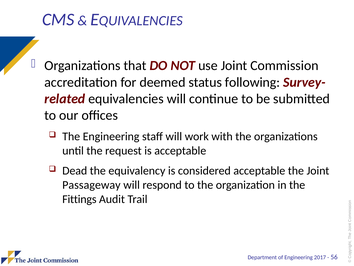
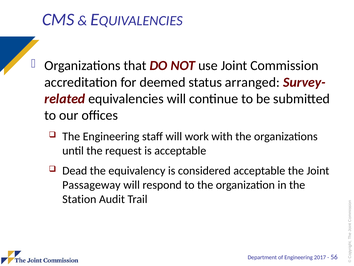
following: following -> arranged
Fittings: Fittings -> Station
